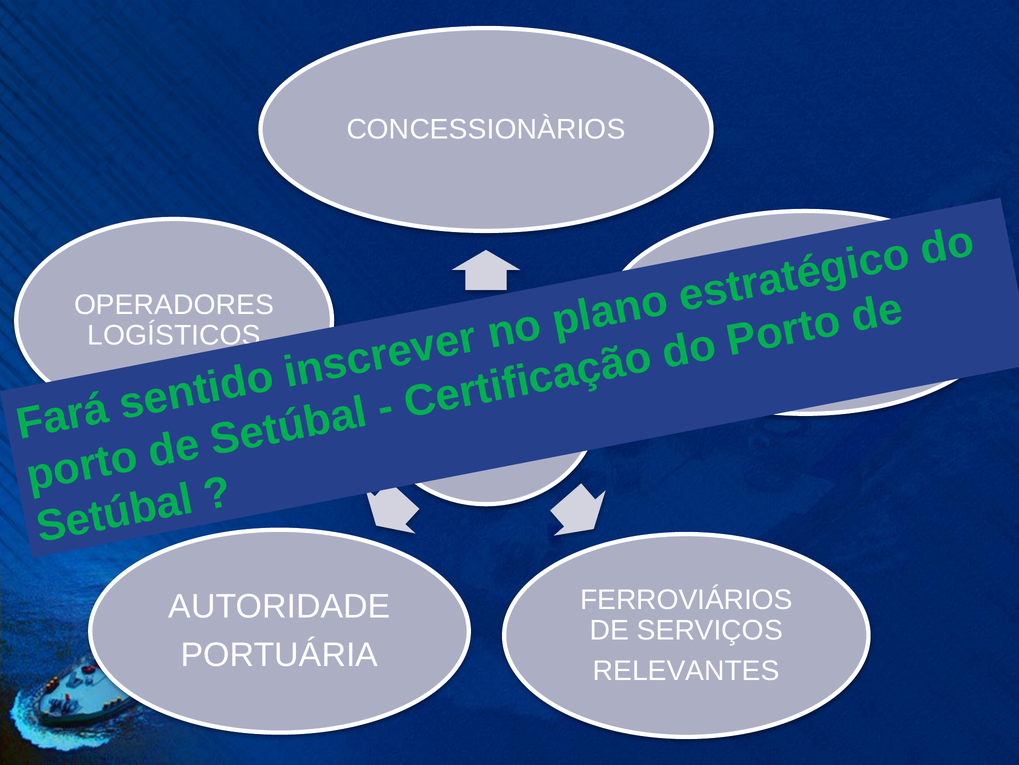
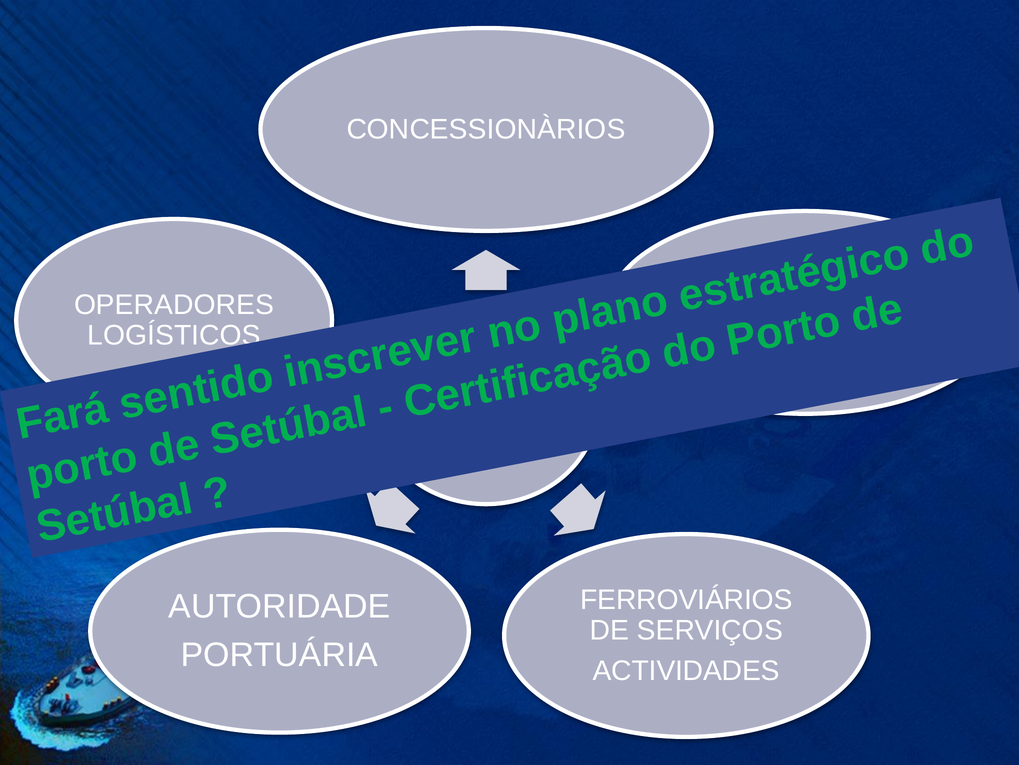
RELEVANTES: RELEVANTES -> ACTIVIDADES
